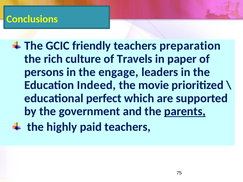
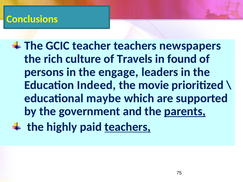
friendly: friendly -> teacher
preparation: preparation -> newspapers
paper: paper -> found
perfect: perfect -> maybe
teachers at (128, 127) underline: none -> present
